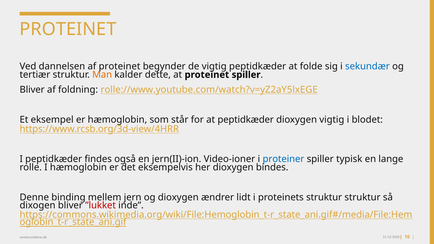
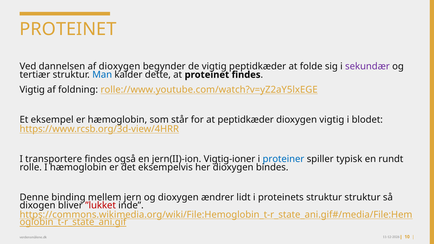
af proteinet: proteinet -> dioxygen
sekundær colour: blue -> purple
Man colour: orange -> blue
proteinet spiller: spiller -> findes
Bliver at (32, 90): Bliver -> Vigtig
I peptidkæder: peptidkæder -> transportere
Video-ioner: Video-ioner -> Vigtig-ioner
lange: lange -> rundt
